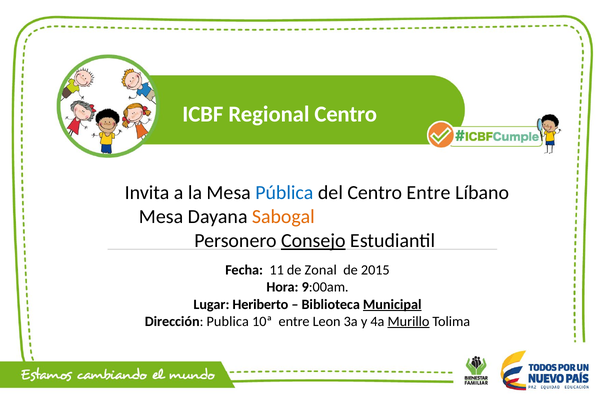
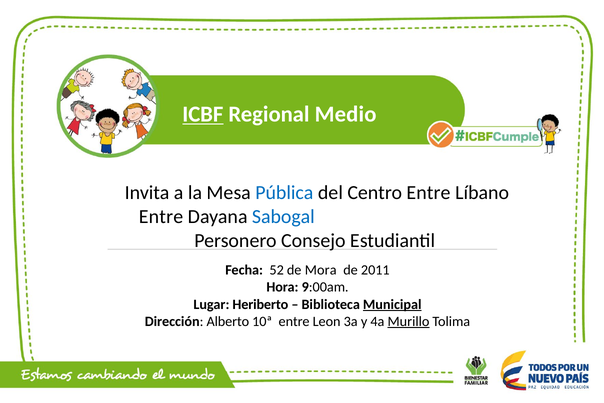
ICBF underline: none -> present
Regional Centro: Centro -> Medio
Mesa at (161, 217): Mesa -> Entre
Sabogal colour: orange -> blue
Consejo underline: present -> none
11: 11 -> 52
Zonal: Zonal -> Mora
2015: 2015 -> 2011
Publica: Publica -> Alberto
